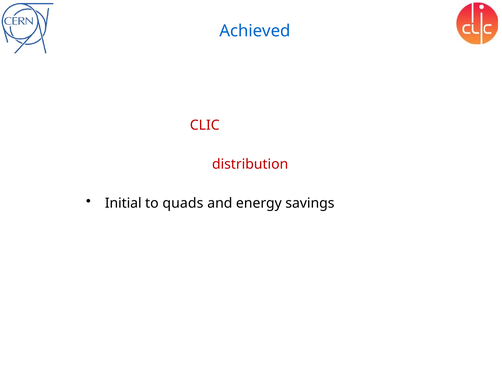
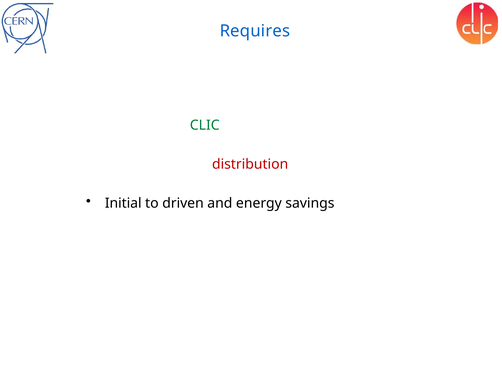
Achieved: Achieved -> Requires
CLIC colour: red -> green
quads: quads -> driven
